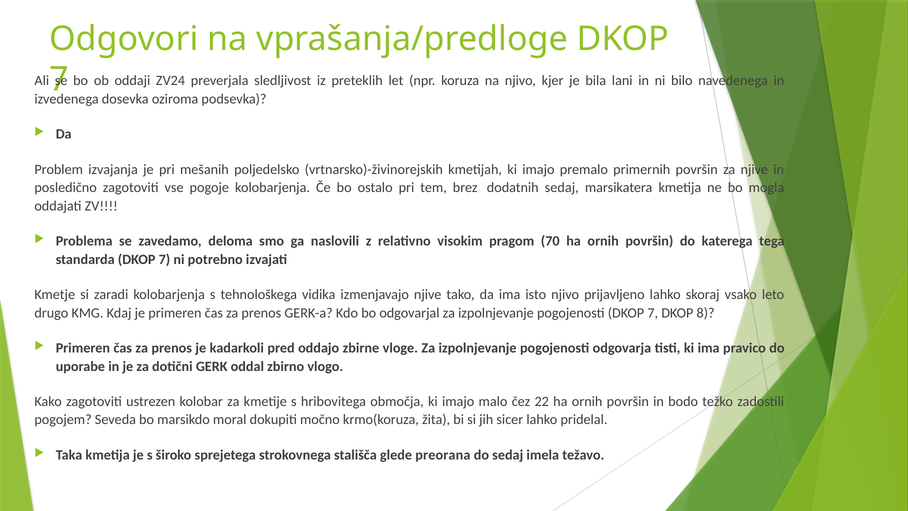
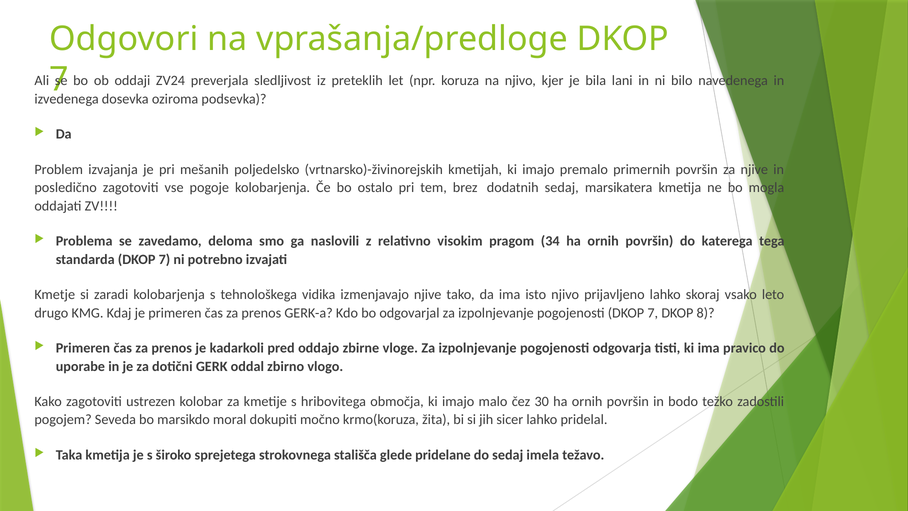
70: 70 -> 34
22: 22 -> 30
preorana: preorana -> pridelane
